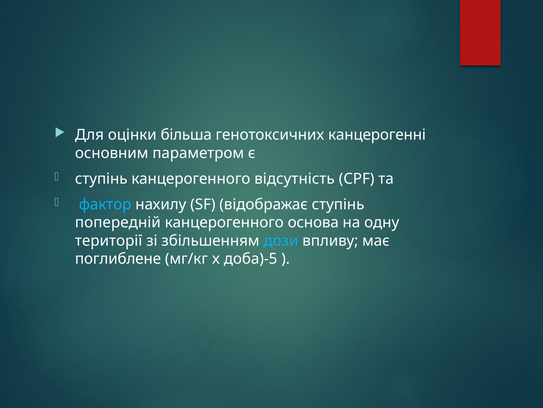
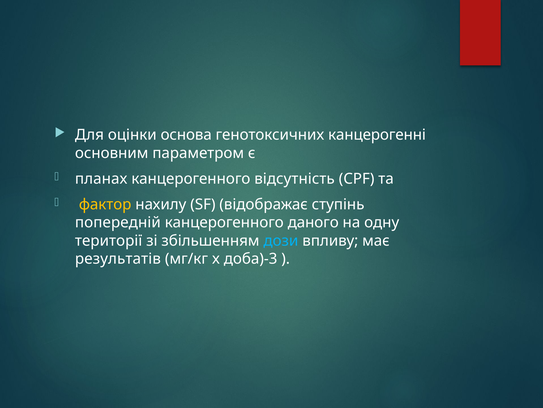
більша: більша -> основа
ступінь at (101, 179): ступінь -> планах
фактор colour: light blue -> yellow
основа: основа -> даного
поглиблене: поглиблене -> результатів
доба)-5: доба)-5 -> доба)-3
